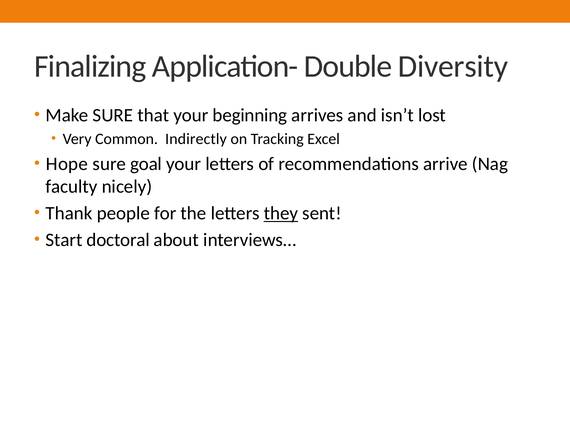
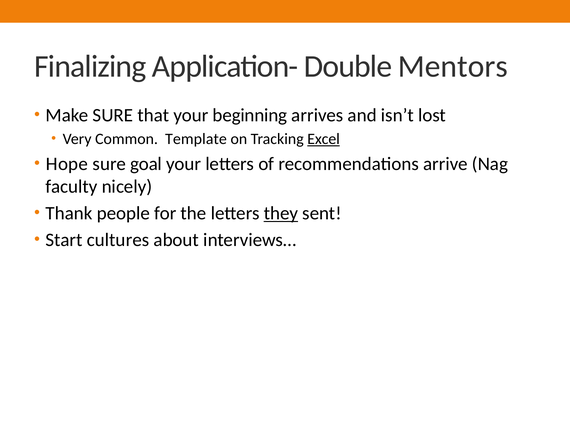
Diversity: Diversity -> Mentors
Indirectly: Indirectly -> Template
Excel underline: none -> present
doctoral: doctoral -> cultures
